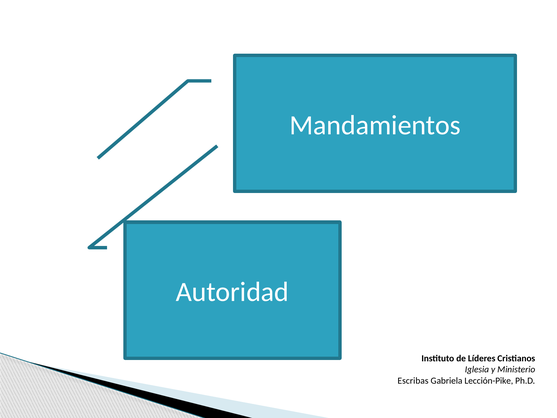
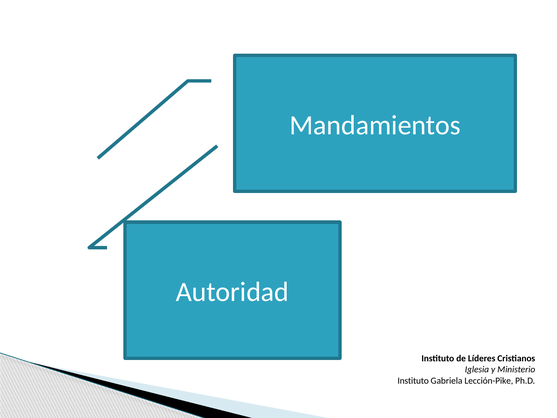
Escribas at (413, 380): Escribas -> Instituto
